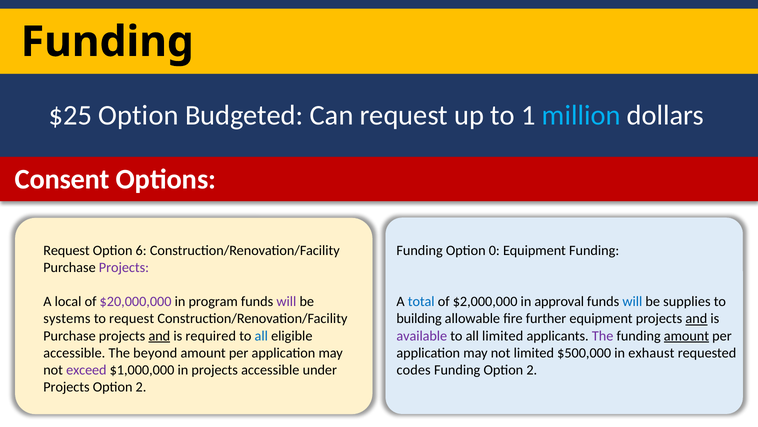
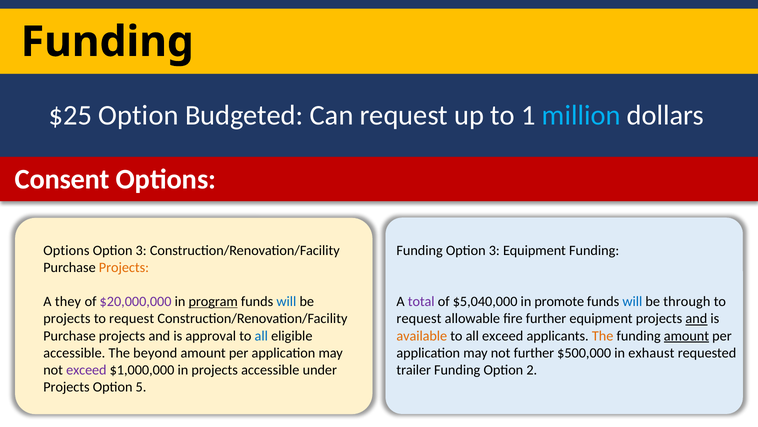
Request at (66, 250): Request -> Options
6 at (141, 250): 6 -> 3
Funding Option 0: 0 -> 3
Projects at (124, 267) colour: purple -> orange
local: local -> they
program underline: none -> present
will at (286, 301) colour: purple -> blue
total colour: blue -> purple
$2,000,000: $2,000,000 -> $5,040,000
approval: approval -> promote
supplies: supplies -> through
systems at (67, 318): systems -> projects
building at (419, 318): building -> request
and at (159, 335) underline: present -> none
required: required -> approval
available colour: purple -> orange
all limited: limited -> exceed
The at (603, 335) colour: purple -> orange
not limited: limited -> further
codes: codes -> trailer
2 at (141, 387): 2 -> 5
